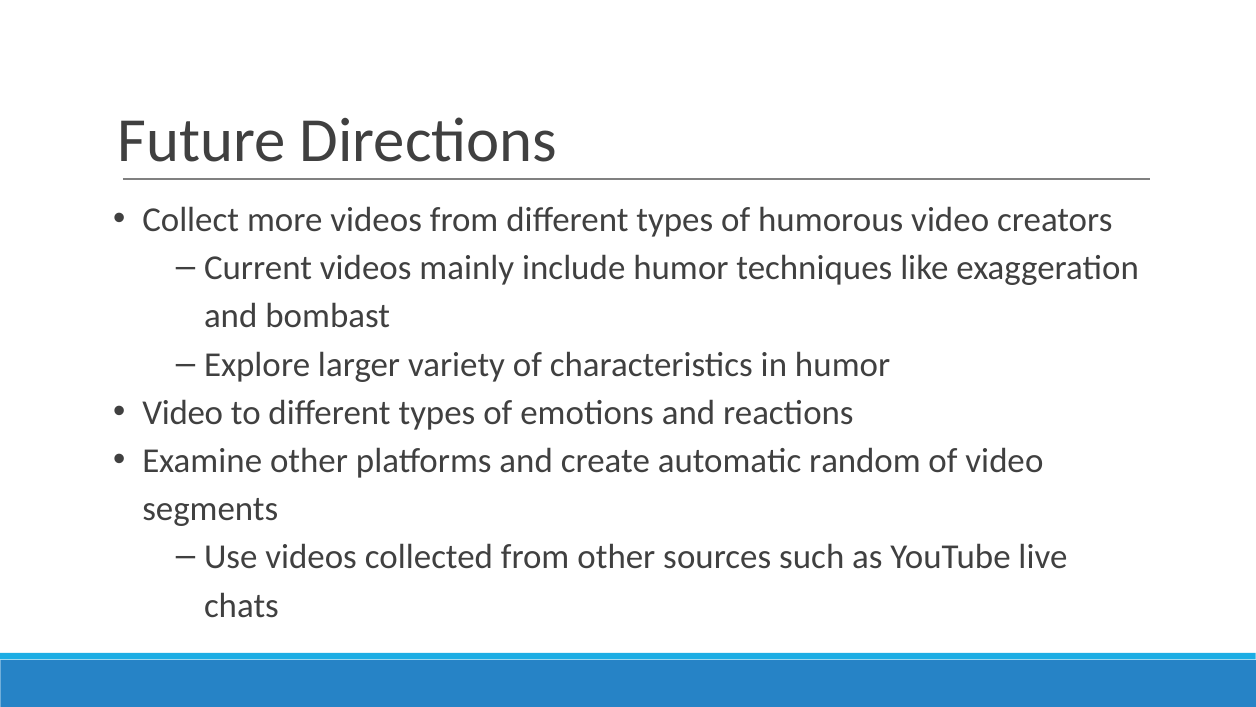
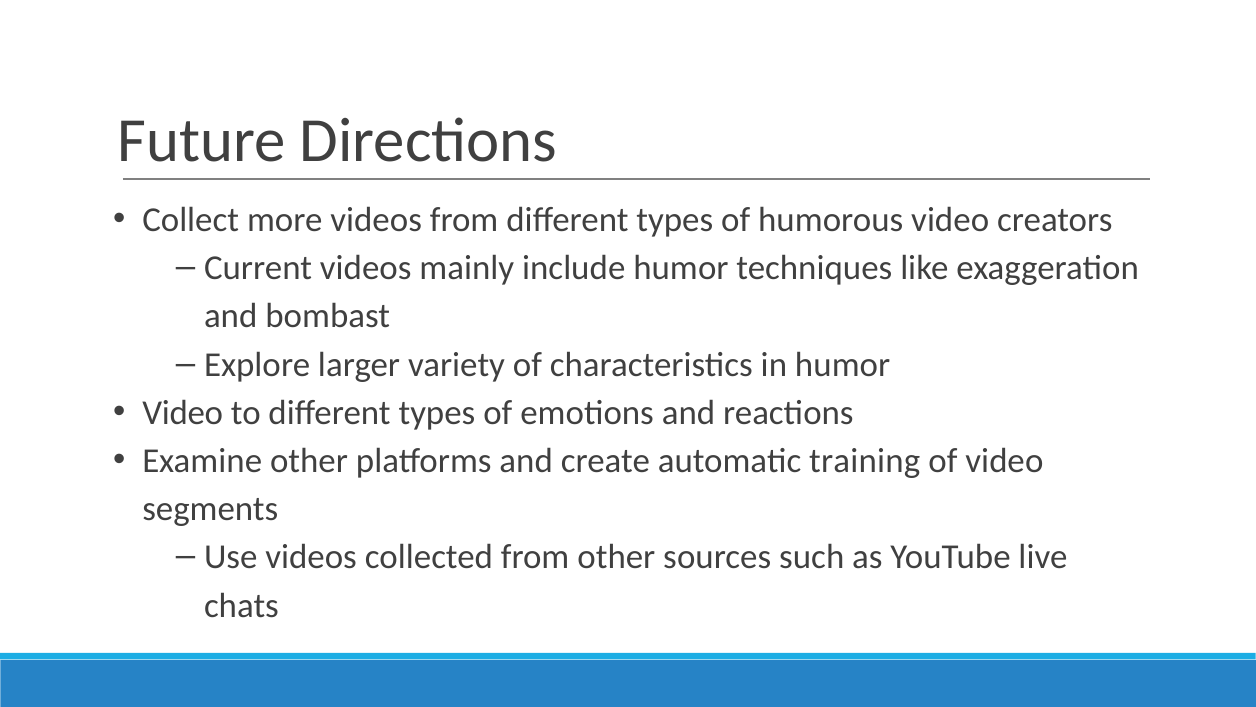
random: random -> training
